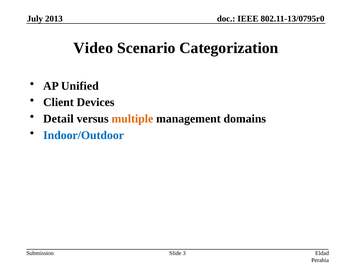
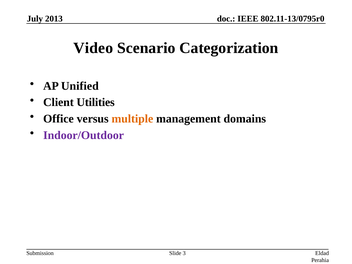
Devices: Devices -> Utilities
Detail: Detail -> Office
Indoor/Outdoor colour: blue -> purple
